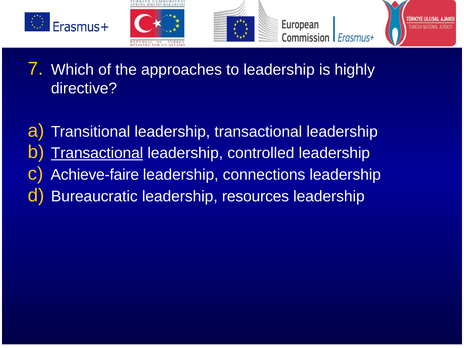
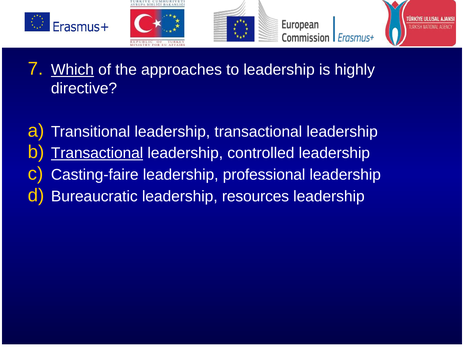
Which underline: none -> present
Achieve-faire: Achieve-faire -> Casting-faire
connections: connections -> professional
